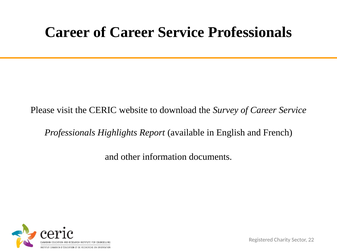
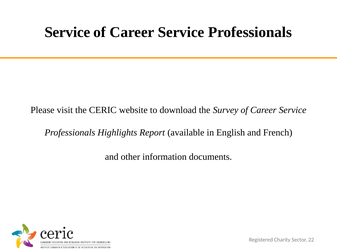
Career at (67, 32): Career -> Service
